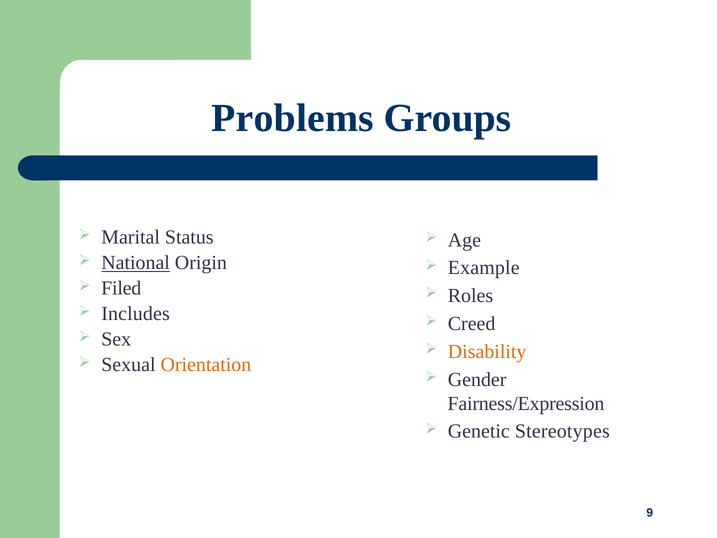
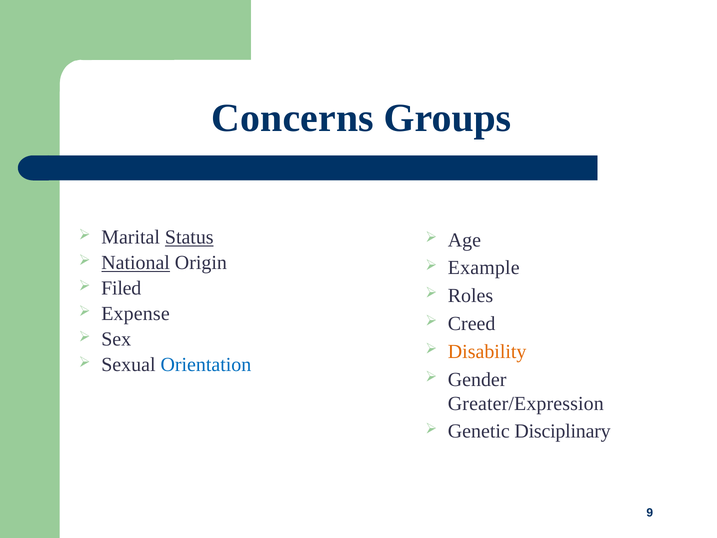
Problems: Problems -> Concerns
Status underline: none -> present
Includes: Includes -> Expense
Orientation colour: orange -> blue
Fairness/Expression: Fairness/Expression -> Greater/Expression
Stereotypes: Stereotypes -> Disciplinary
